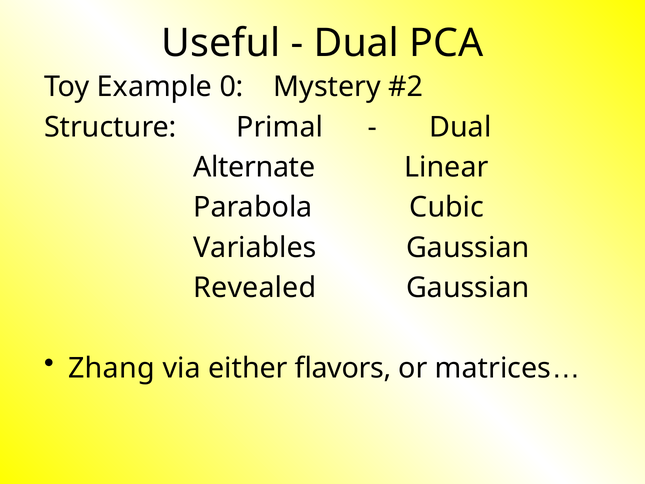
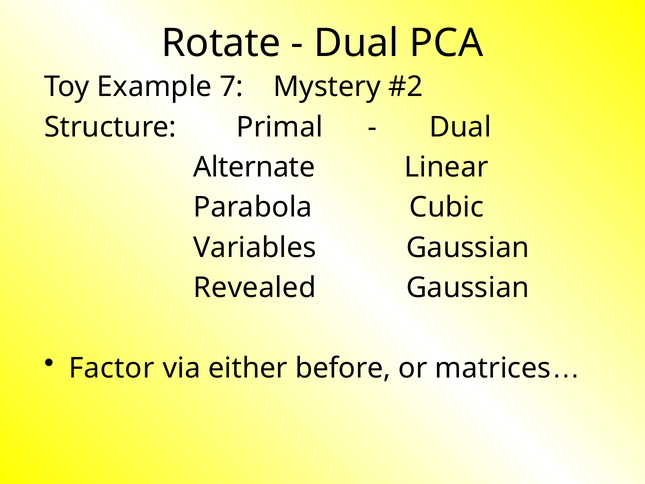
Useful: Useful -> Rotate
0: 0 -> 7
Zhang: Zhang -> Factor
flavors: flavors -> before
